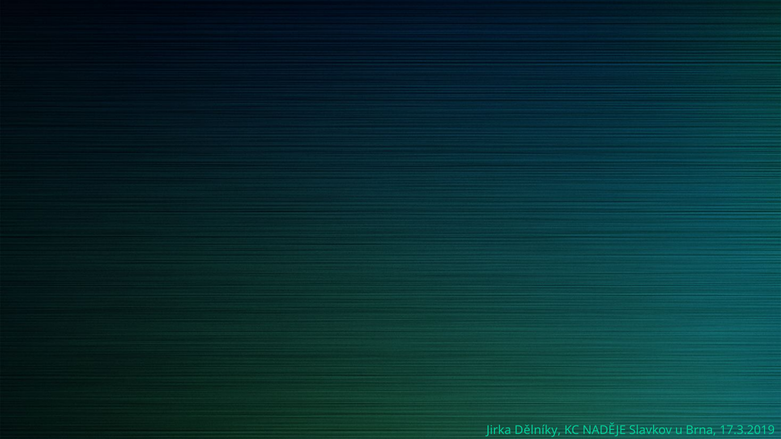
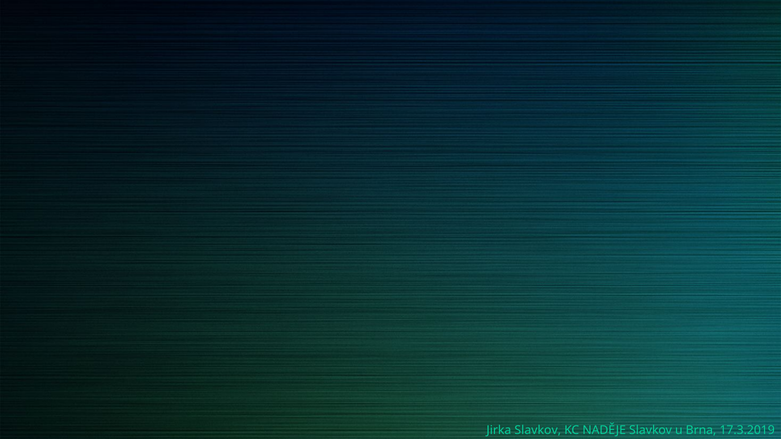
Jirka Dělníky: Dělníky -> Slavkov
